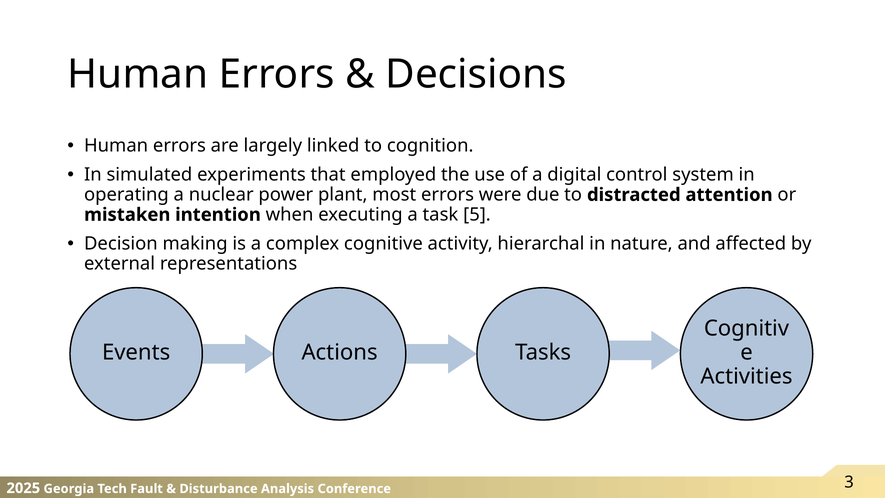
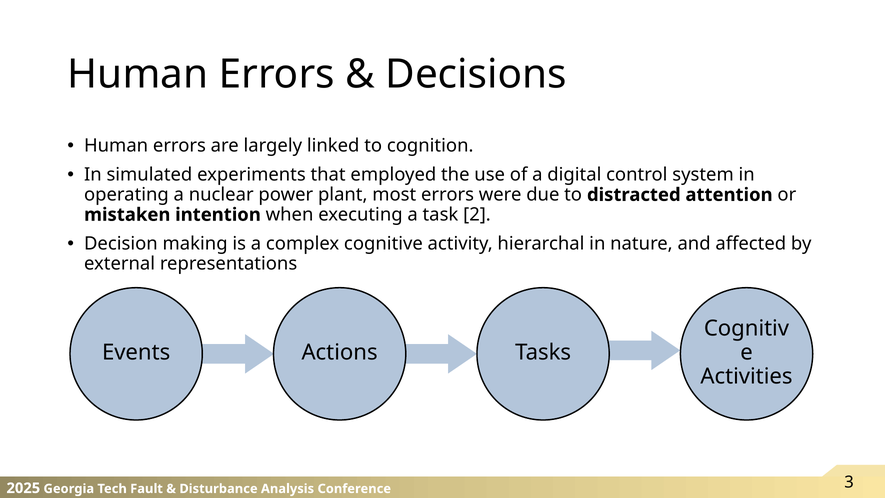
5: 5 -> 2
